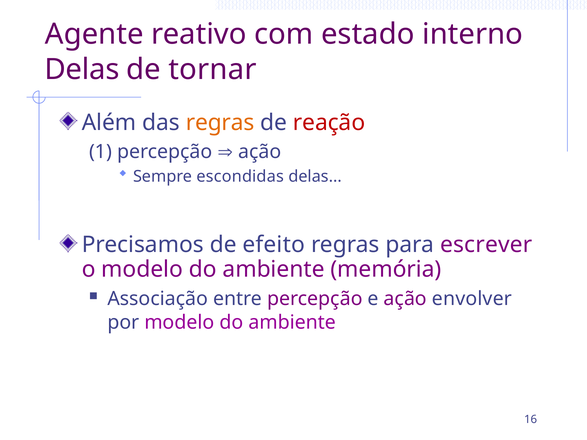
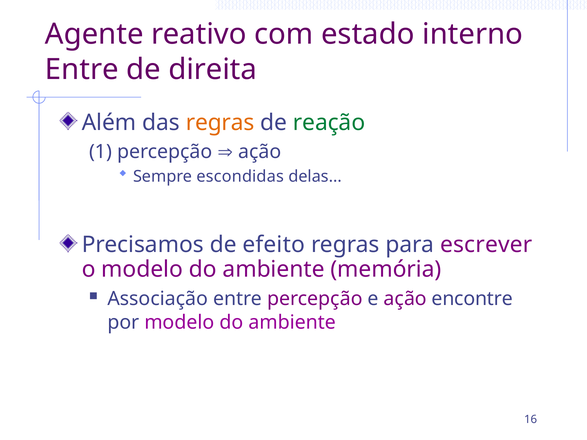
Delas at (82, 70): Delas -> Entre
tornar: tornar -> direita
reação colour: red -> green
envolver: envolver -> encontre
